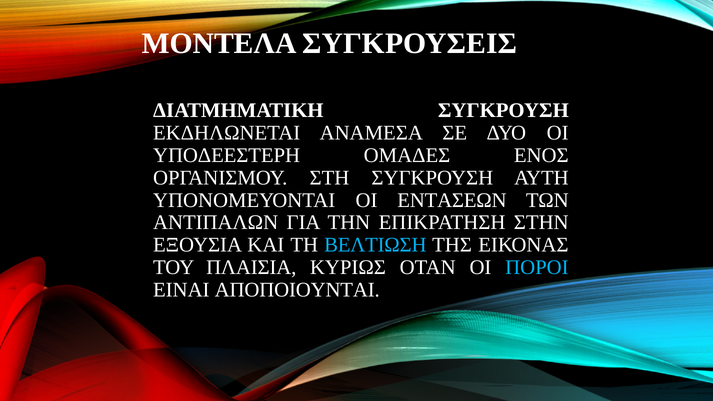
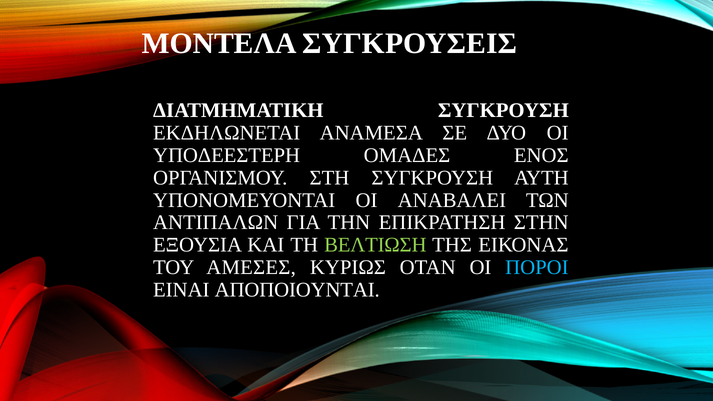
ΕΝΤΑΣΕΩΝ: ΕΝΤΑΣΕΩΝ -> ΑΝΑΒΑΛΕΙ
ΒΕΛΤΙΩΣΗ colour: light blue -> light green
ΠΛΑΙΣΙΑ: ΠΛΑΙΣΙΑ -> ΑΜΕΣΕΣ
